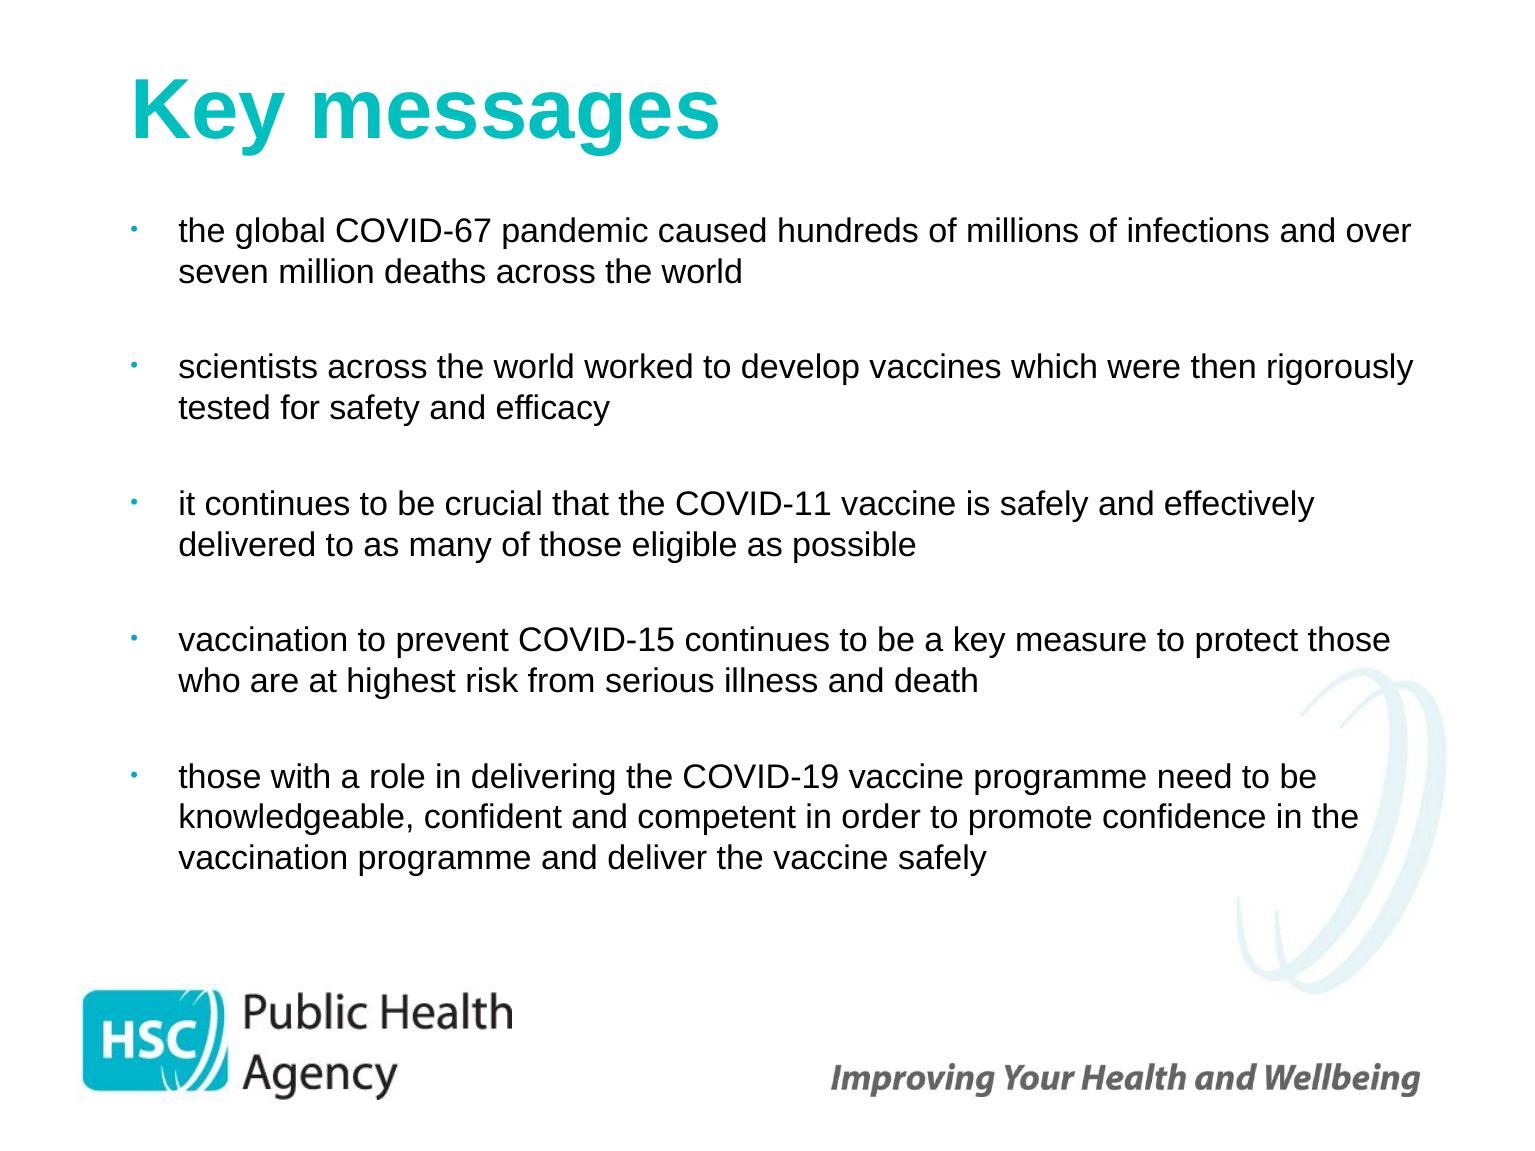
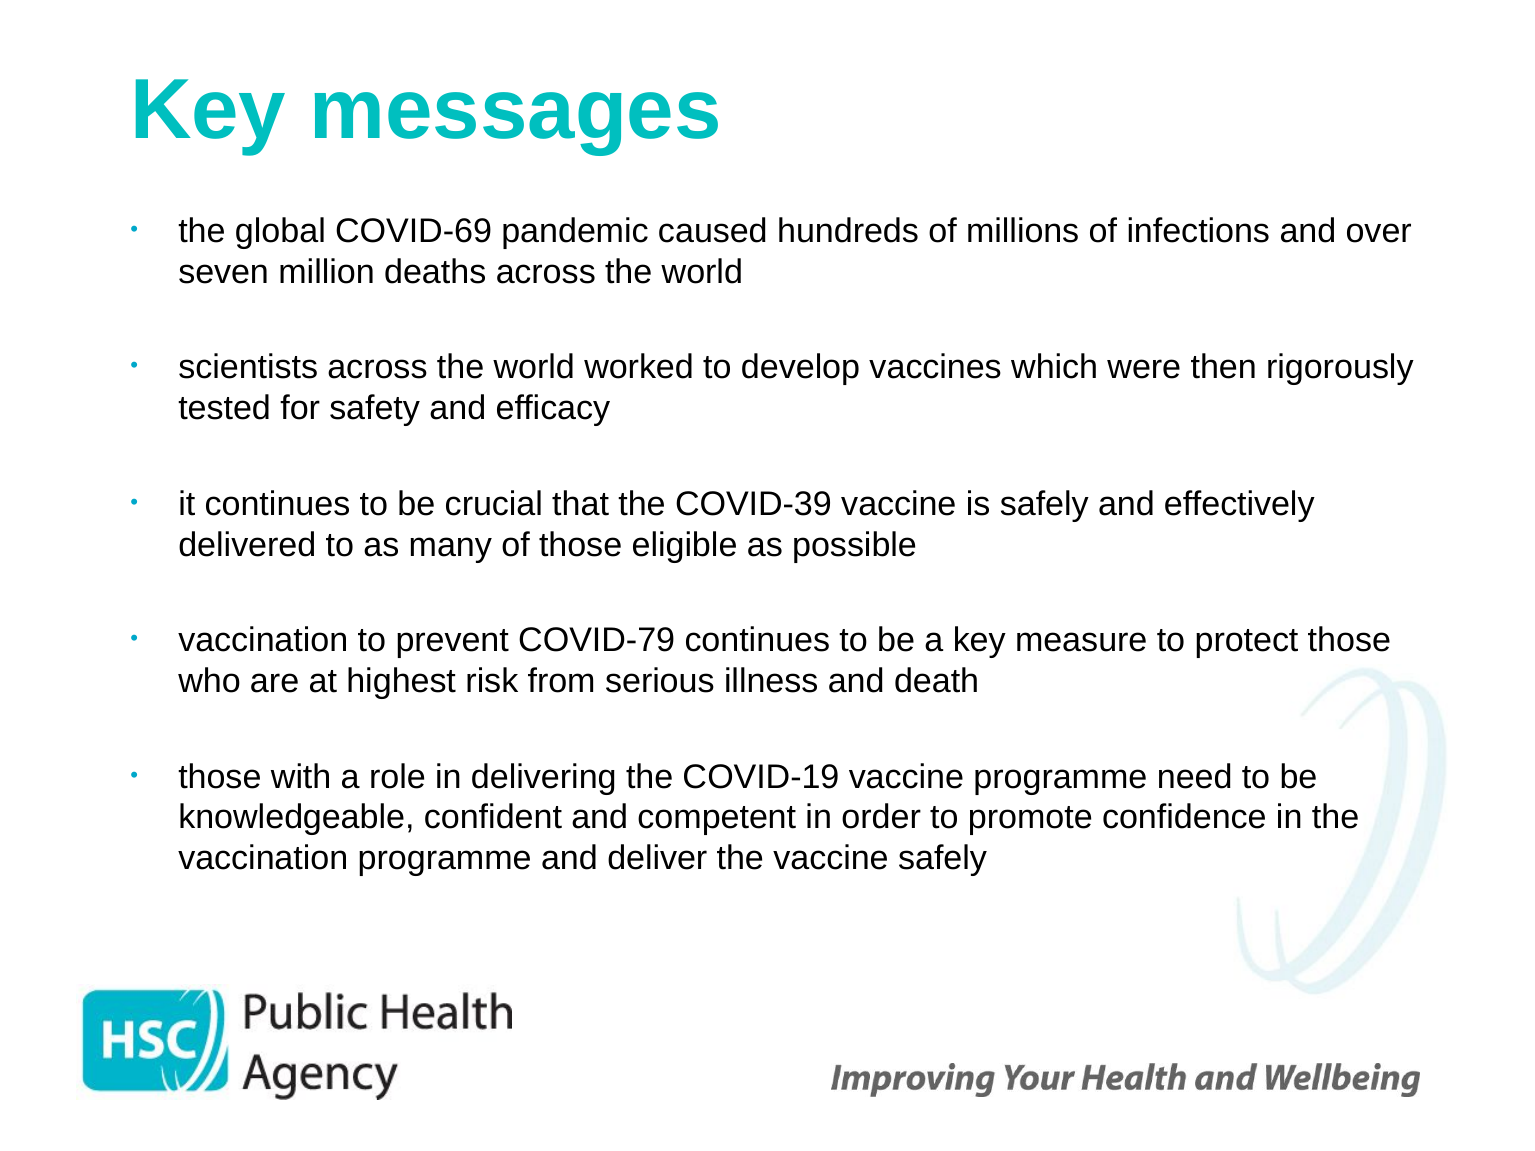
COVID-67: COVID-67 -> COVID-69
COVID-11: COVID-11 -> COVID-39
COVID-15: COVID-15 -> COVID-79
